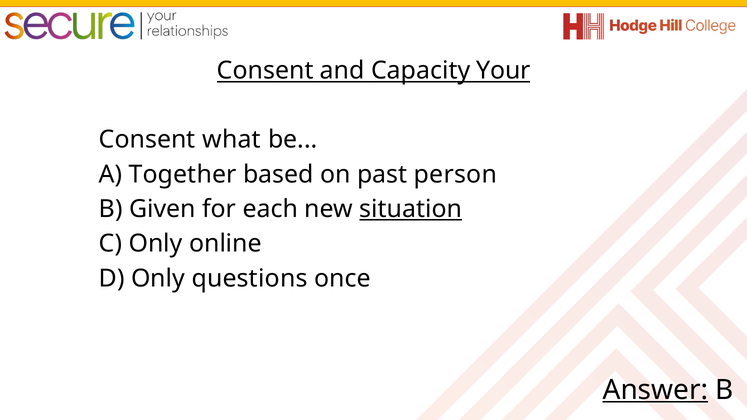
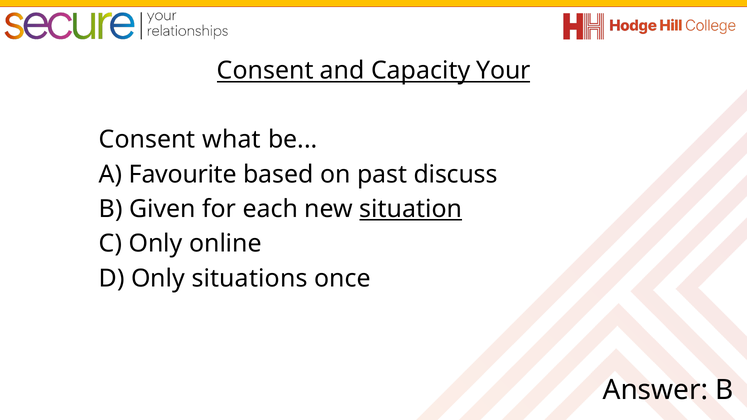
Together: Together -> Favourite
person: person -> discuss
questions: questions -> situations
Answer underline: present -> none
